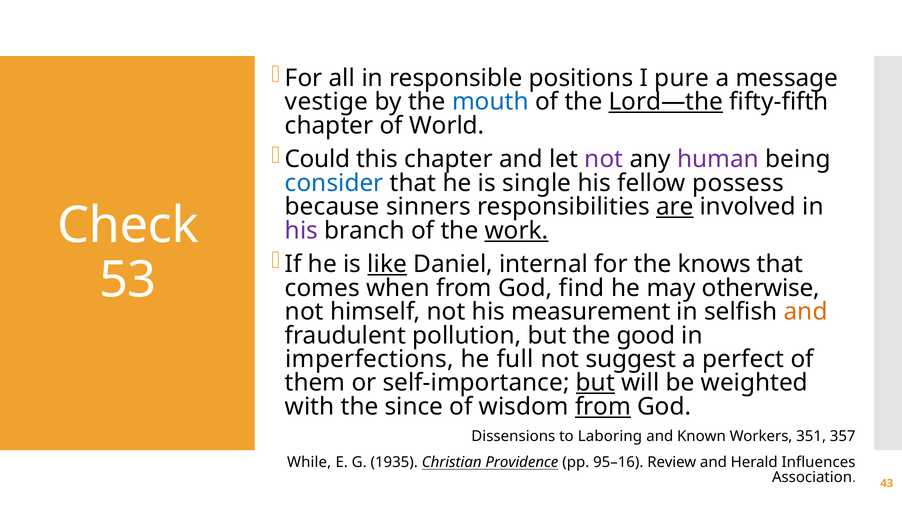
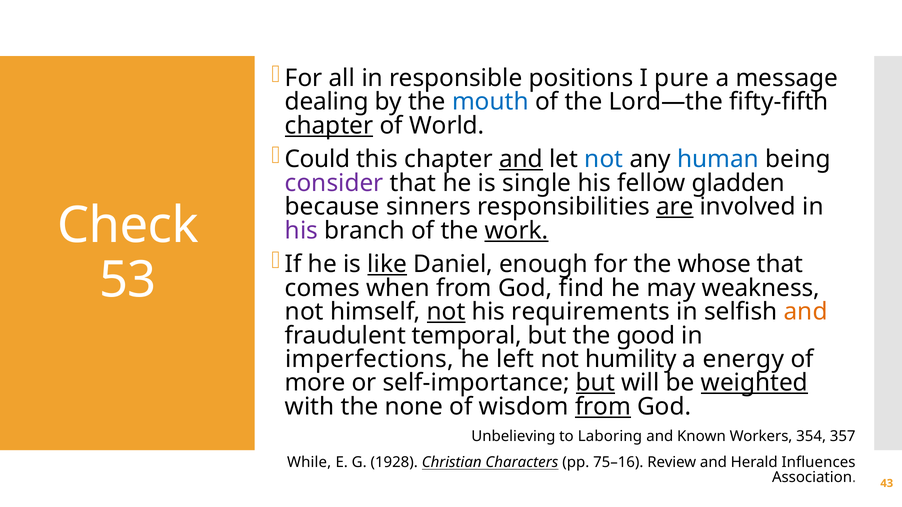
vestige: vestige -> dealing
Lord—the underline: present -> none
chapter at (329, 126) underline: none -> present
and at (521, 160) underline: none -> present
not at (604, 160) colour: purple -> blue
human colour: purple -> blue
consider colour: blue -> purple
possess: possess -> gladden
internal: internal -> enough
knows: knows -> whose
otherwise: otherwise -> weakness
not at (446, 312) underline: none -> present
measurement: measurement -> requirements
pollution: pollution -> temporal
full: full -> left
suggest: suggest -> humility
perfect: perfect -> energy
them: them -> more
weighted underline: none -> present
since: since -> none
Dissensions: Dissensions -> Unbelieving
351: 351 -> 354
1935: 1935 -> 1928
Providence: Providence -> Characters
95–16: 95–16 -> 75–16
